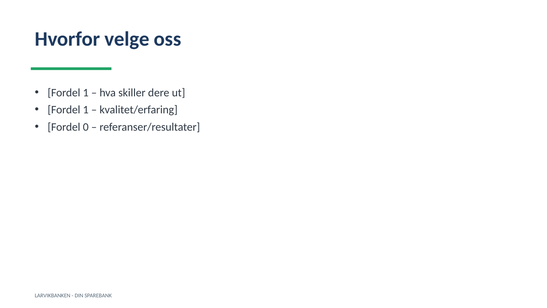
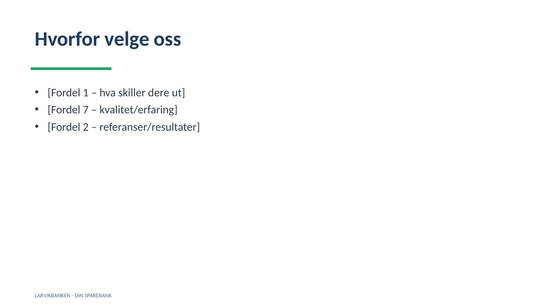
1 at (86, 110): 1 -> 7
0: 0 -> 2
